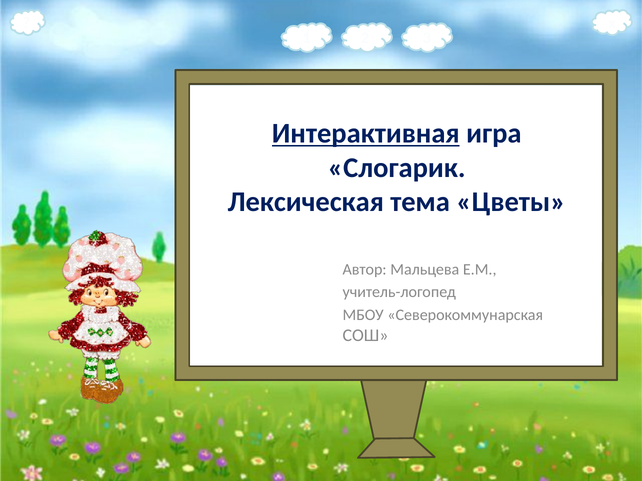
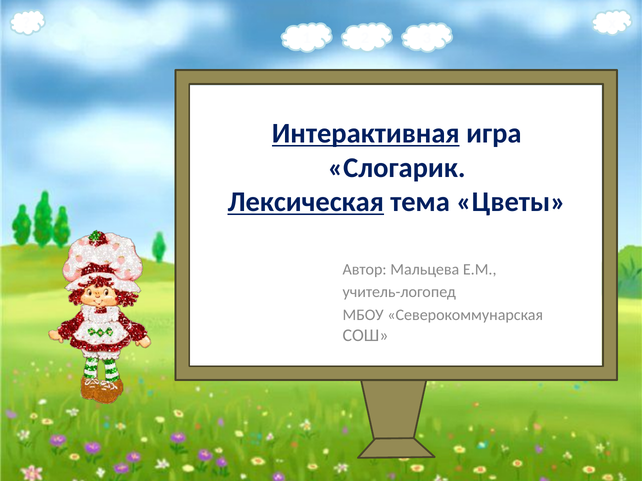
Лексическая underline: none -> present
